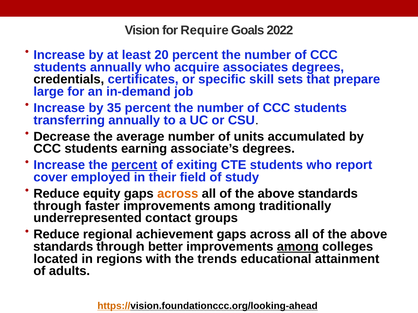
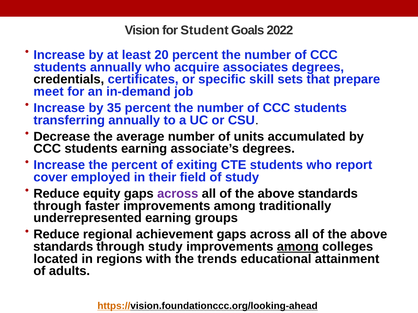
Require: Require -> Student
large: large -> meet
percent at (134, 165) underline: present -> none
across at (178, 194) colour: orange -> purple
underrepresented contact: contact -> earning
through better: better -> study
